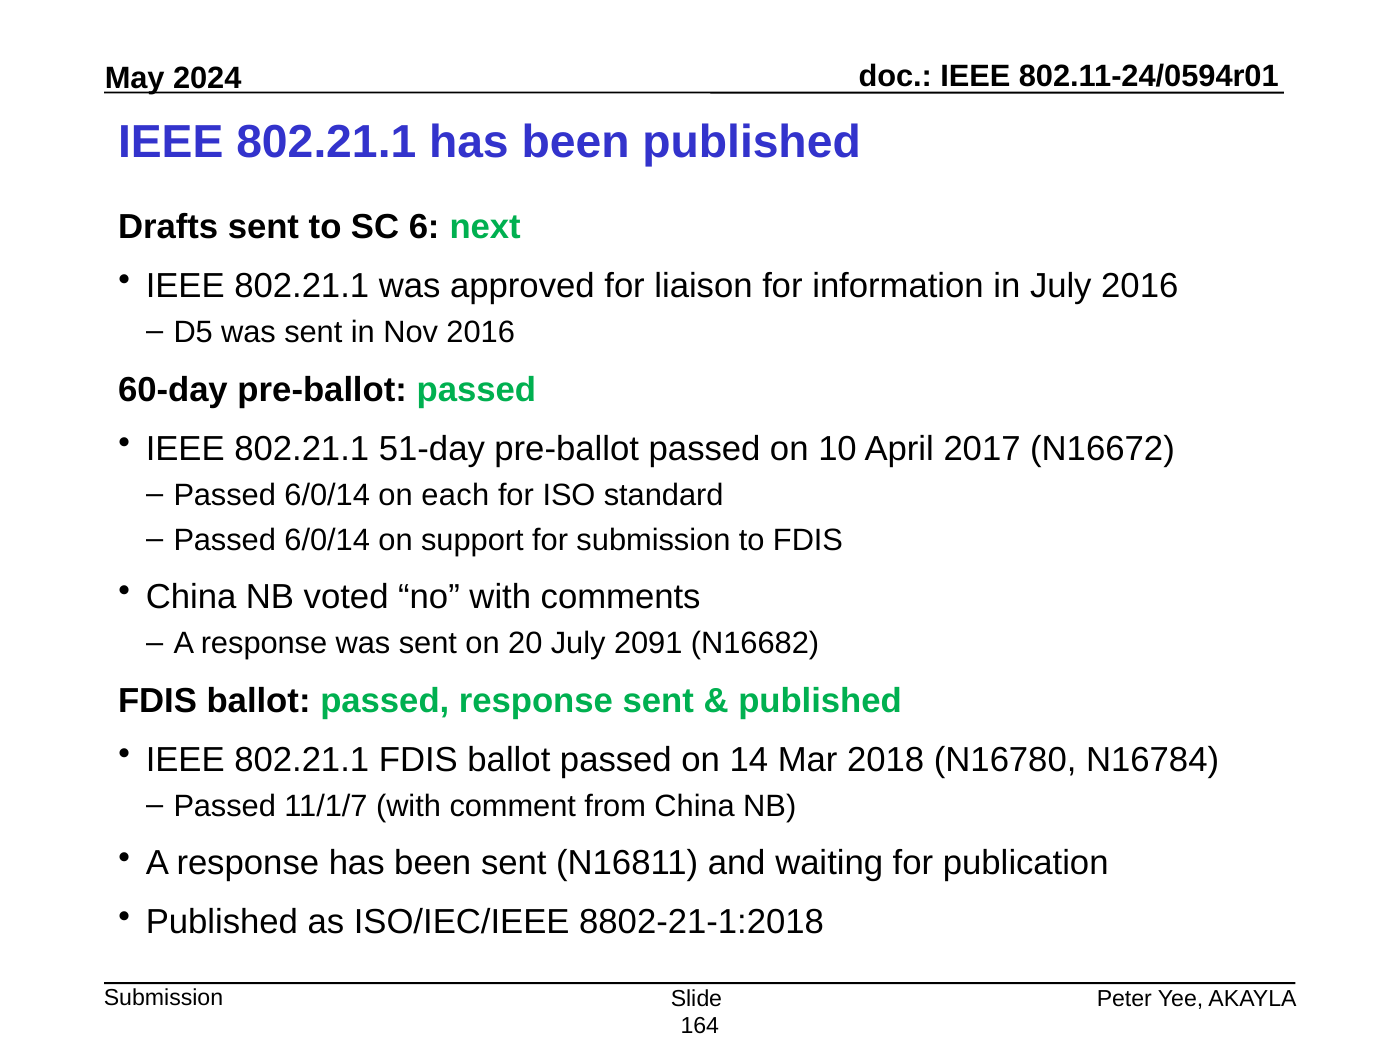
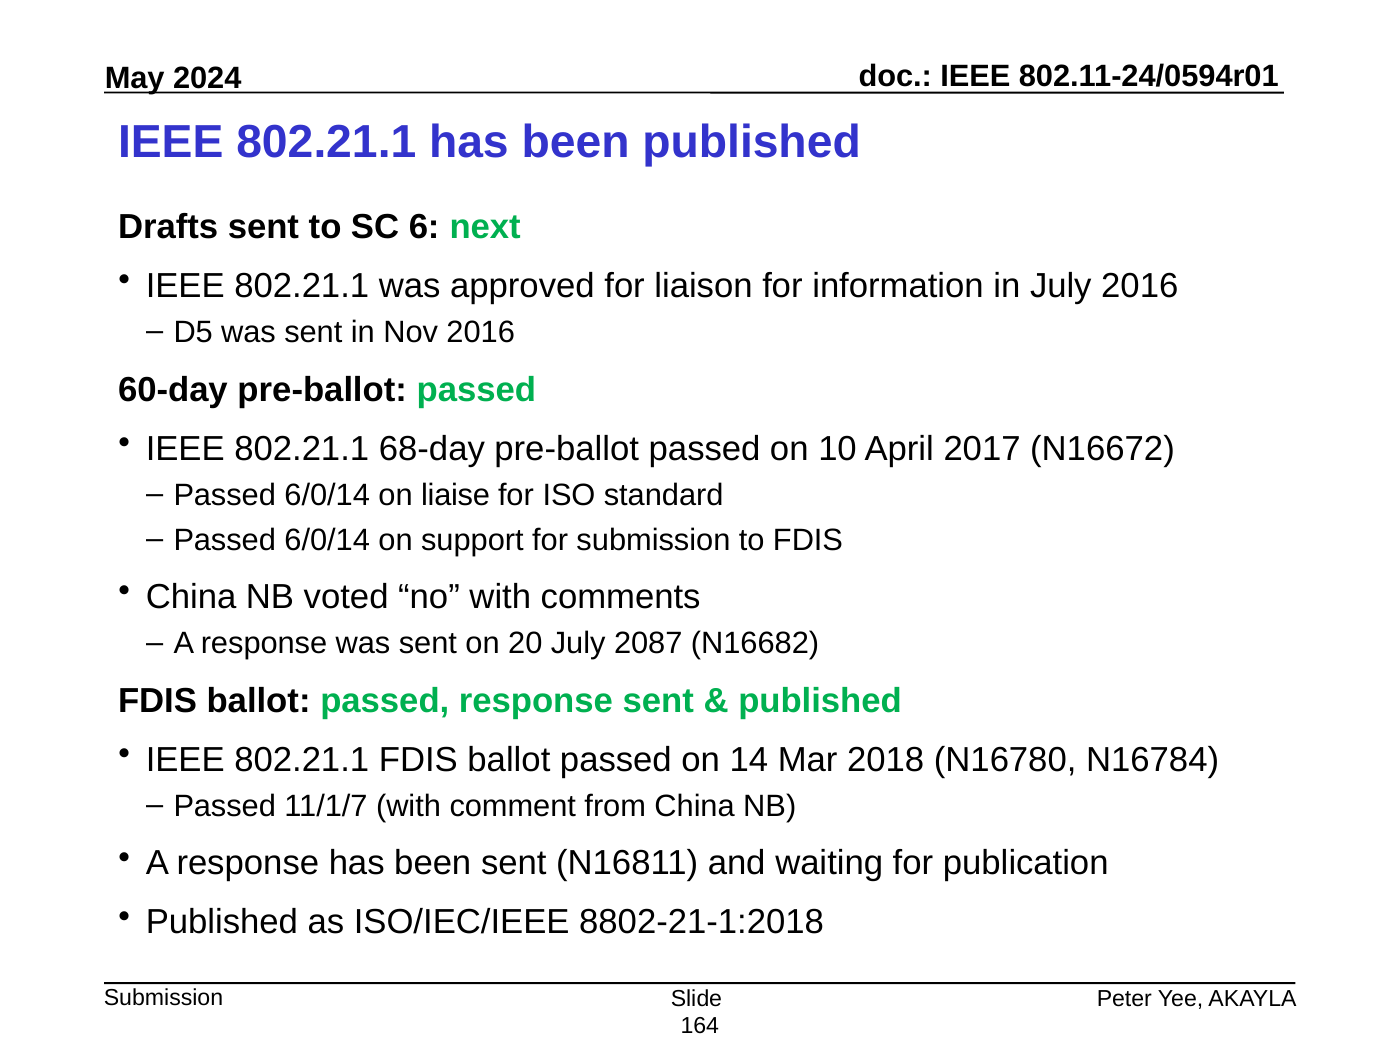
51-day: 51-day -> 68-day
each: each -> liaise
2091: 2091 -> 2087
